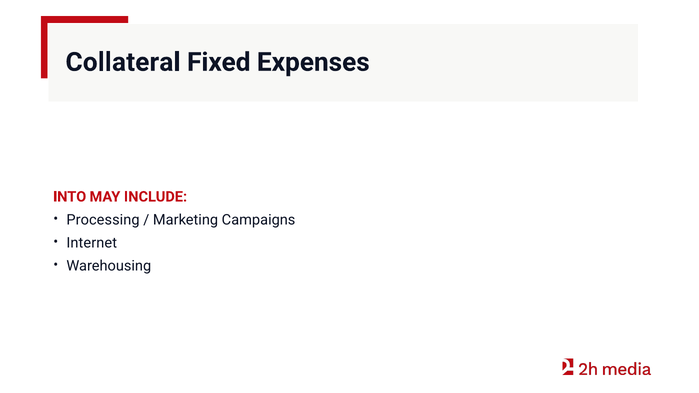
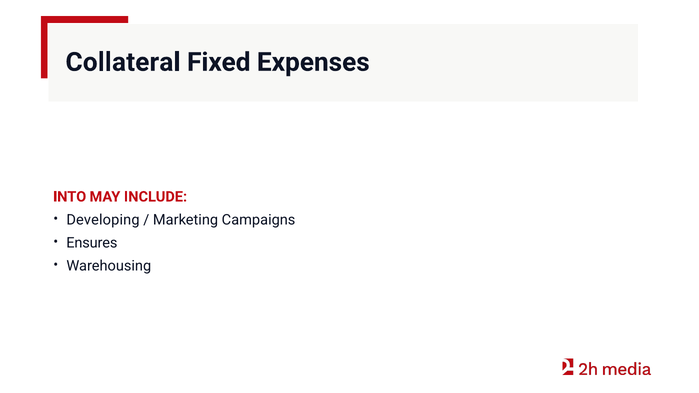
Processing: Processing -> Developing
Internet: Internet -> Ensures
